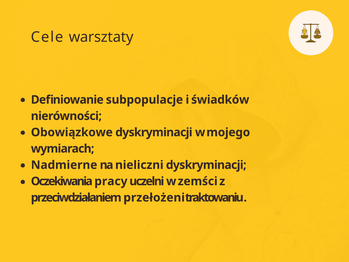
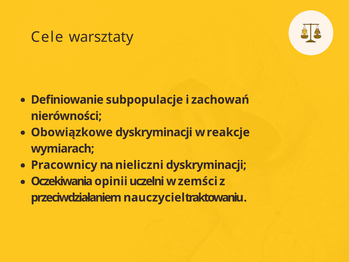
świadków: świadków -> zachowań
mojego: mojego -> reakcje
Nadmierne: Nadmierne -> Pracownicy
pracy: pracy -> opinii
przełożeni: przełożeni -> nauczyciel
